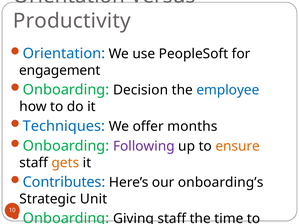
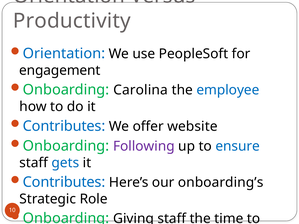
Decision: Decision -> Carolina
Techniques at (64, 126): Techniques -> Contributes
months: months -> website
ensure colour: orange -> blue
gets colour: orange -> blue
Strategic Unit: Unit -> Role
